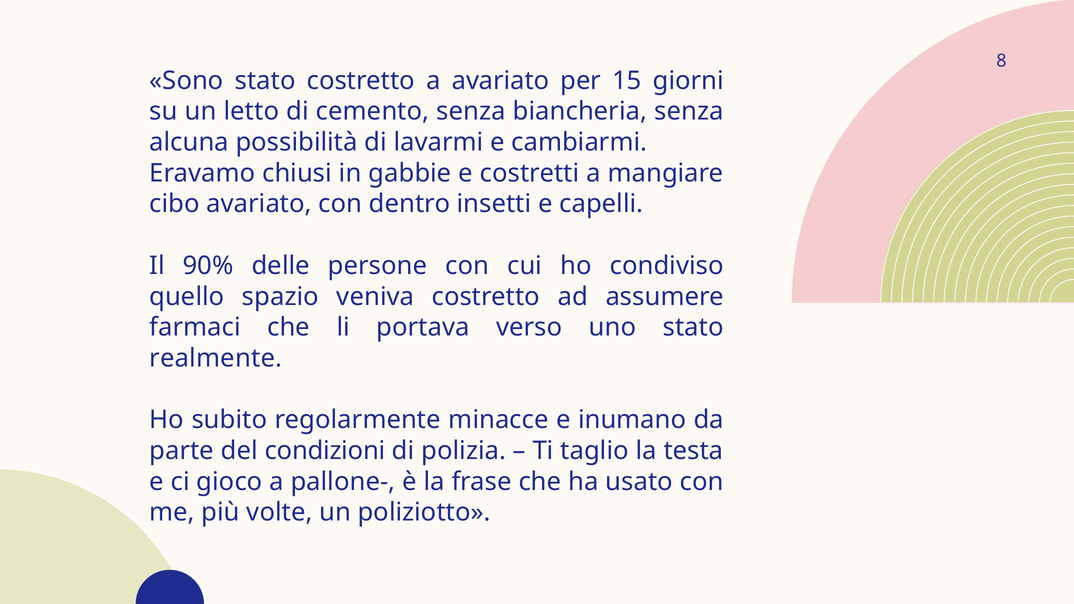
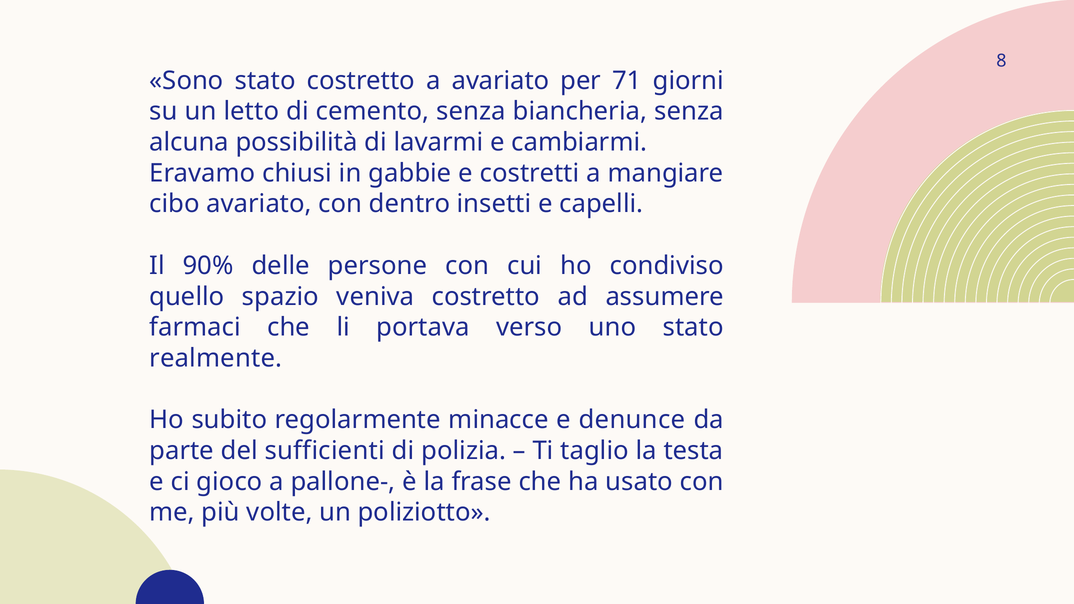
15: 15 -> 71
inumano: inumano -> denunce
condizioni: condizioni -> sufficienti
